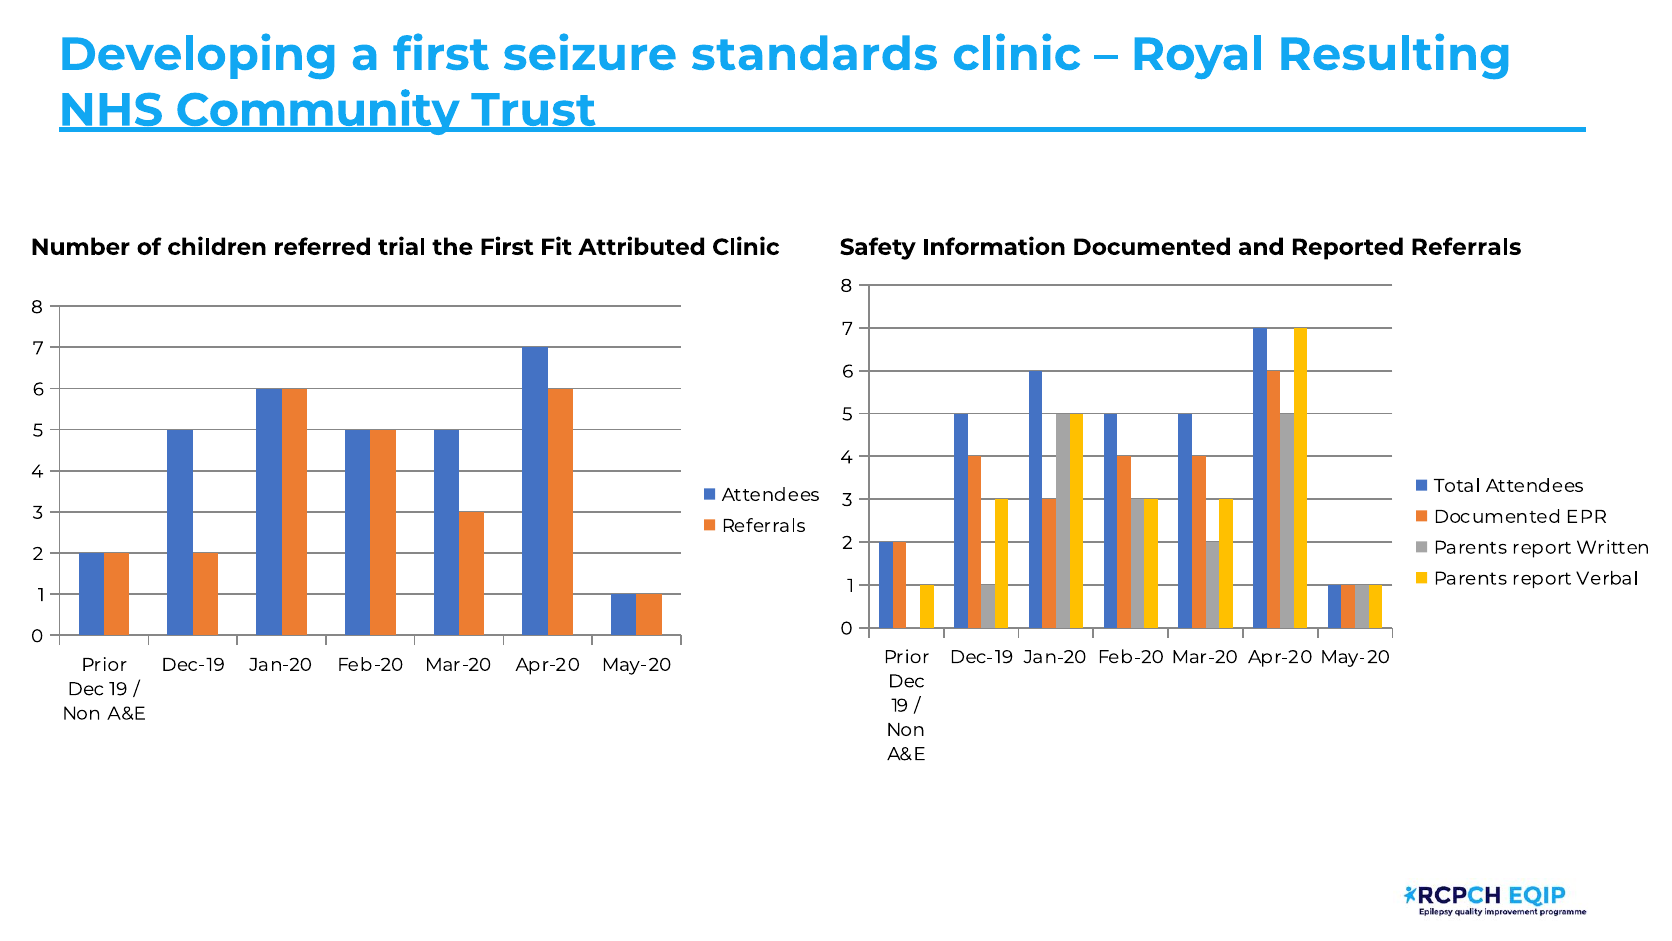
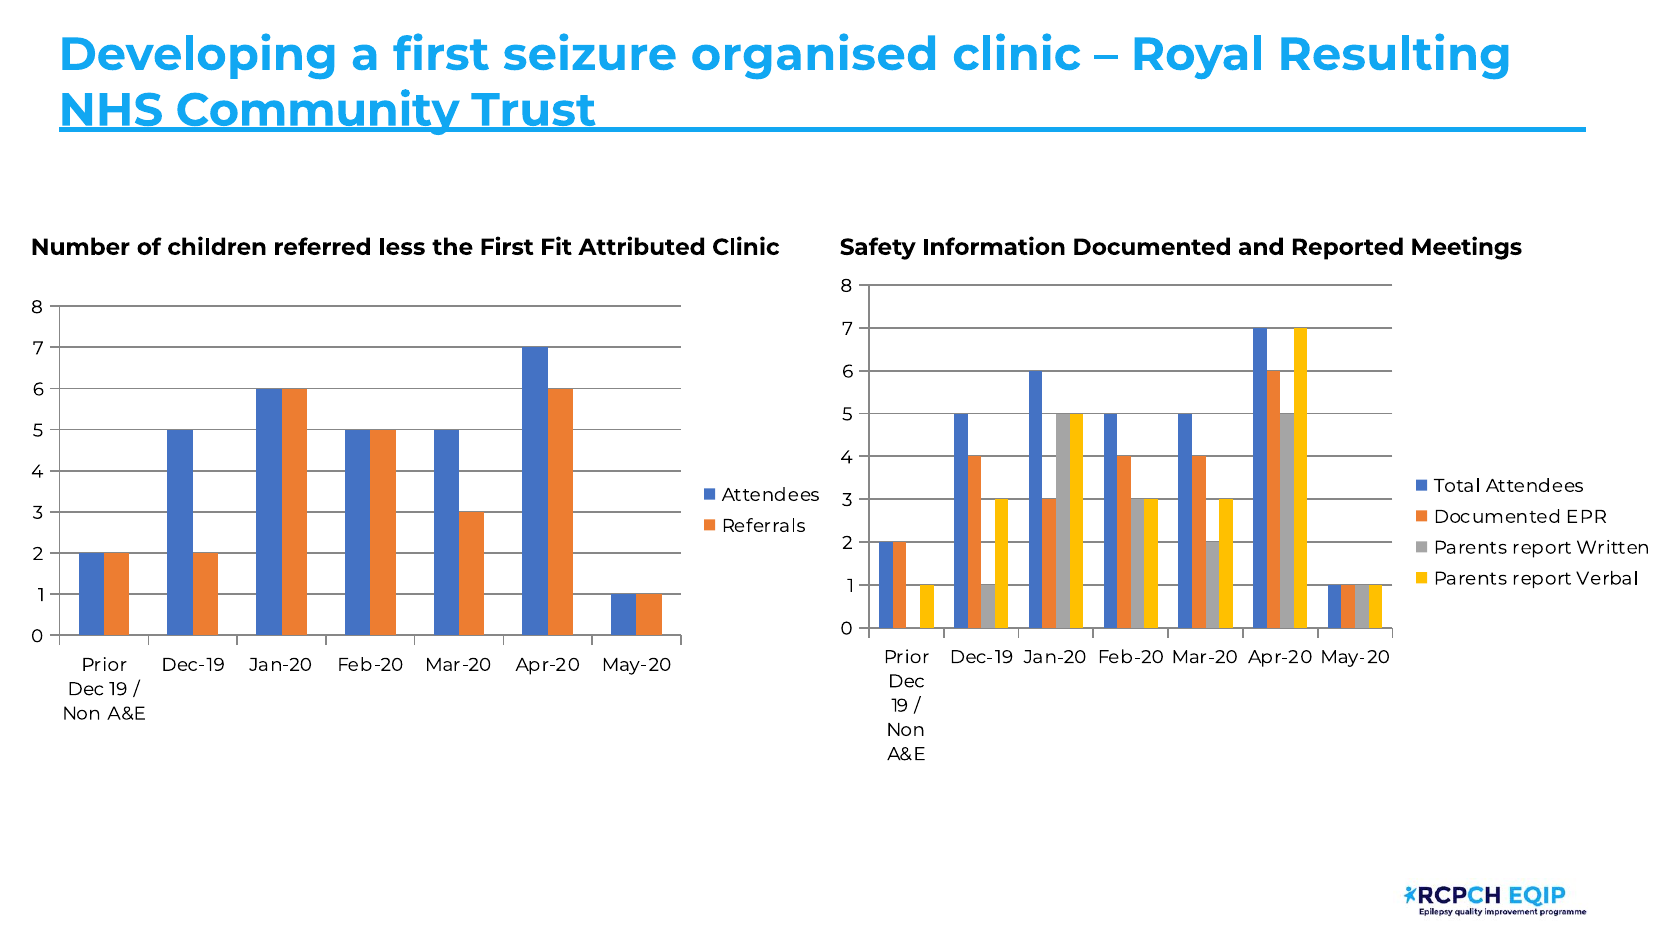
standards: standards -> organised
trial: trial -> less
Reported Referrals: Referrals -> Meetings
